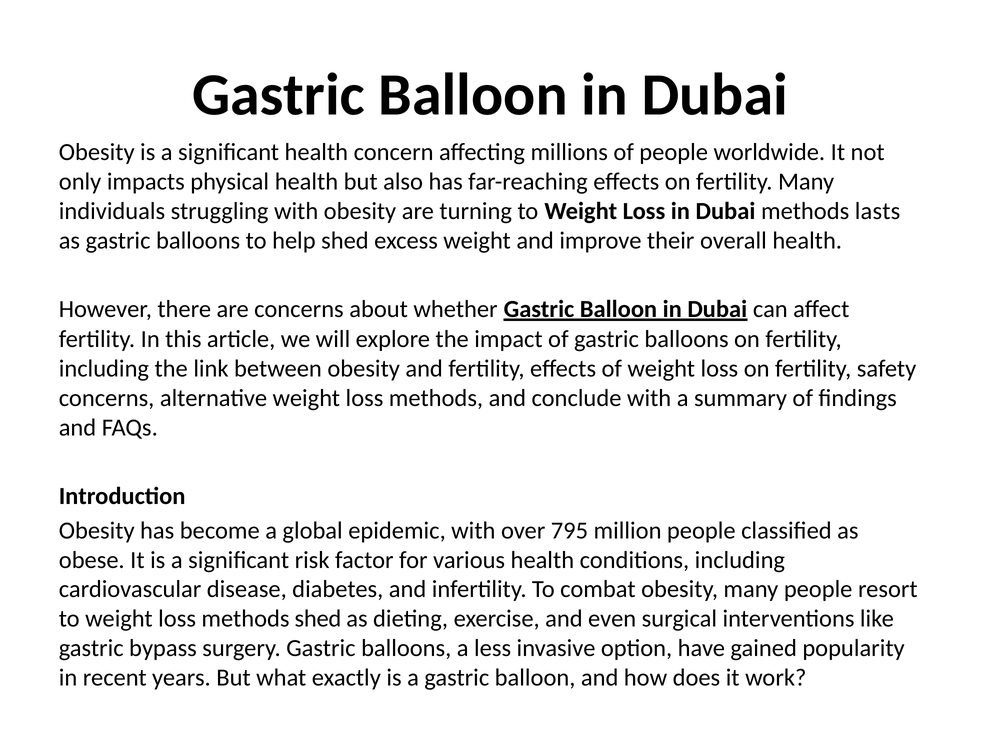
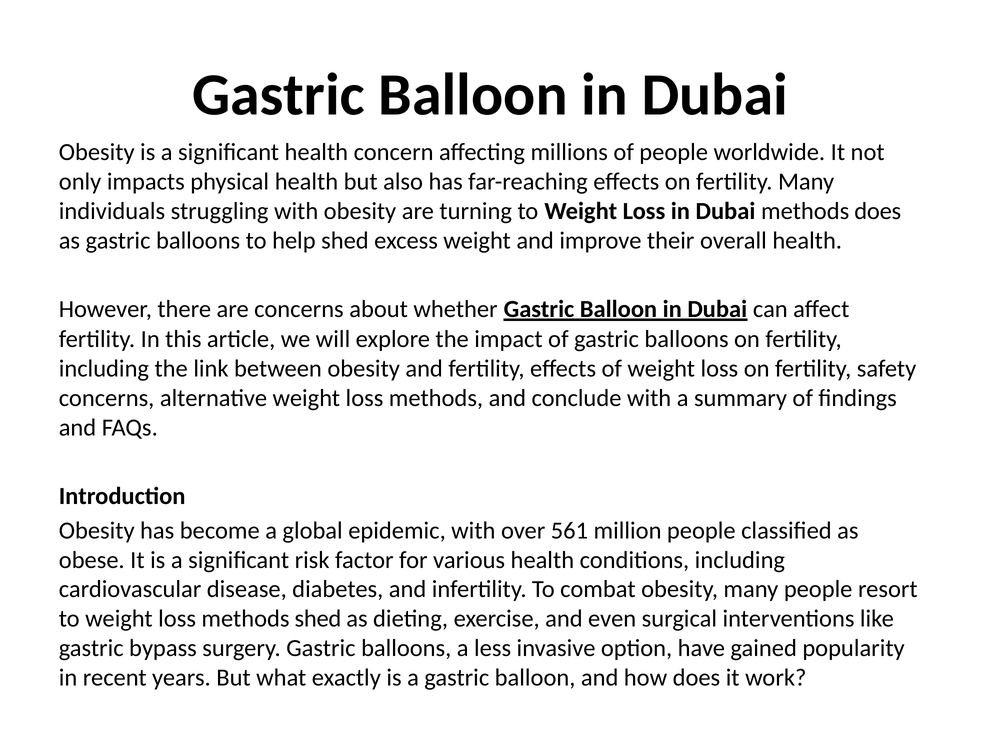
methods lasts: lasts -> does
795: 795 -> 561
